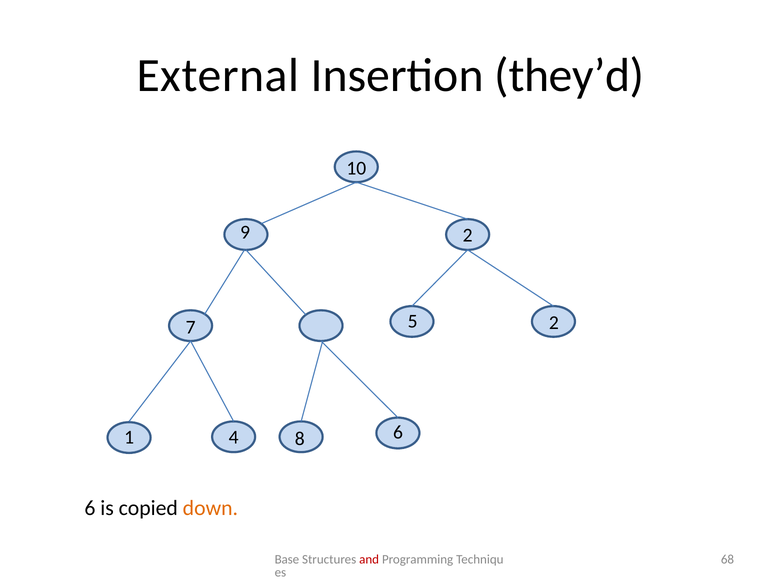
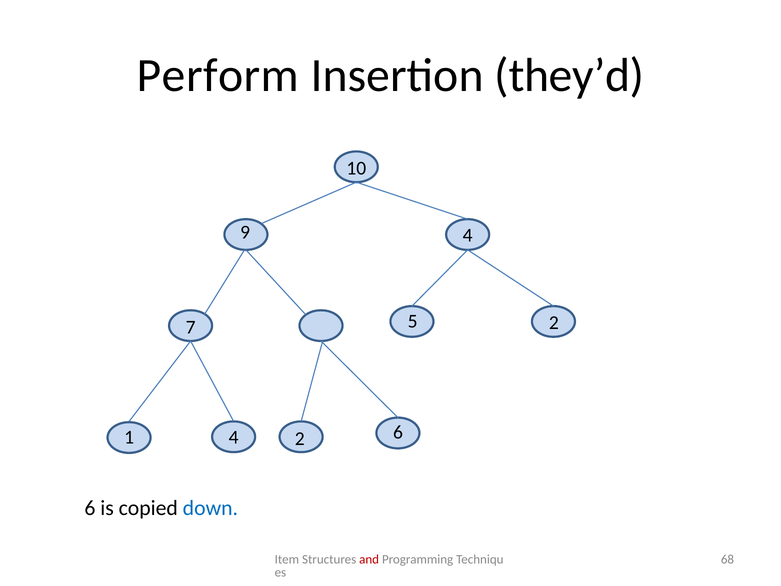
External: External -> Perform
9 2: 2 -> 4
8 at (300, 439): 8 -> 2
down colour: orange -> blue
Base: Base -> Item
